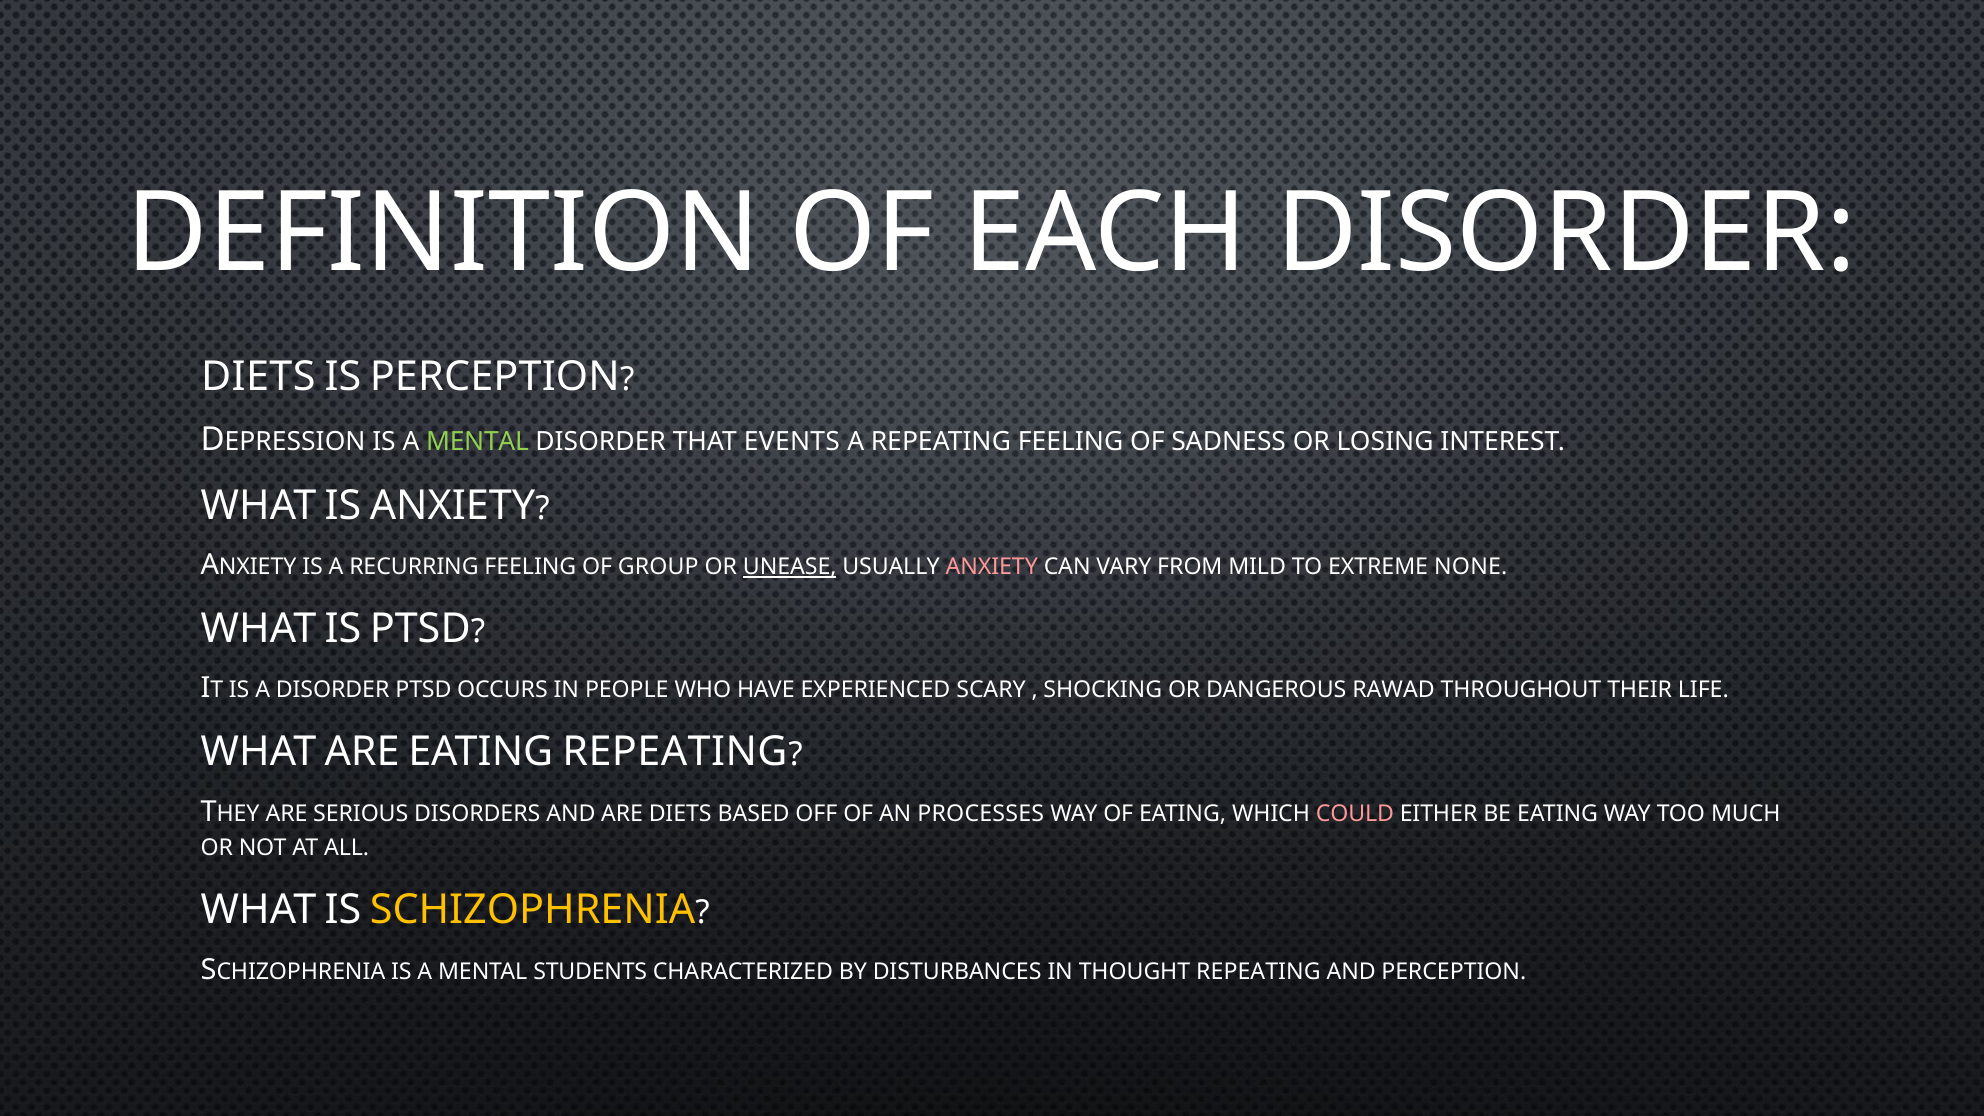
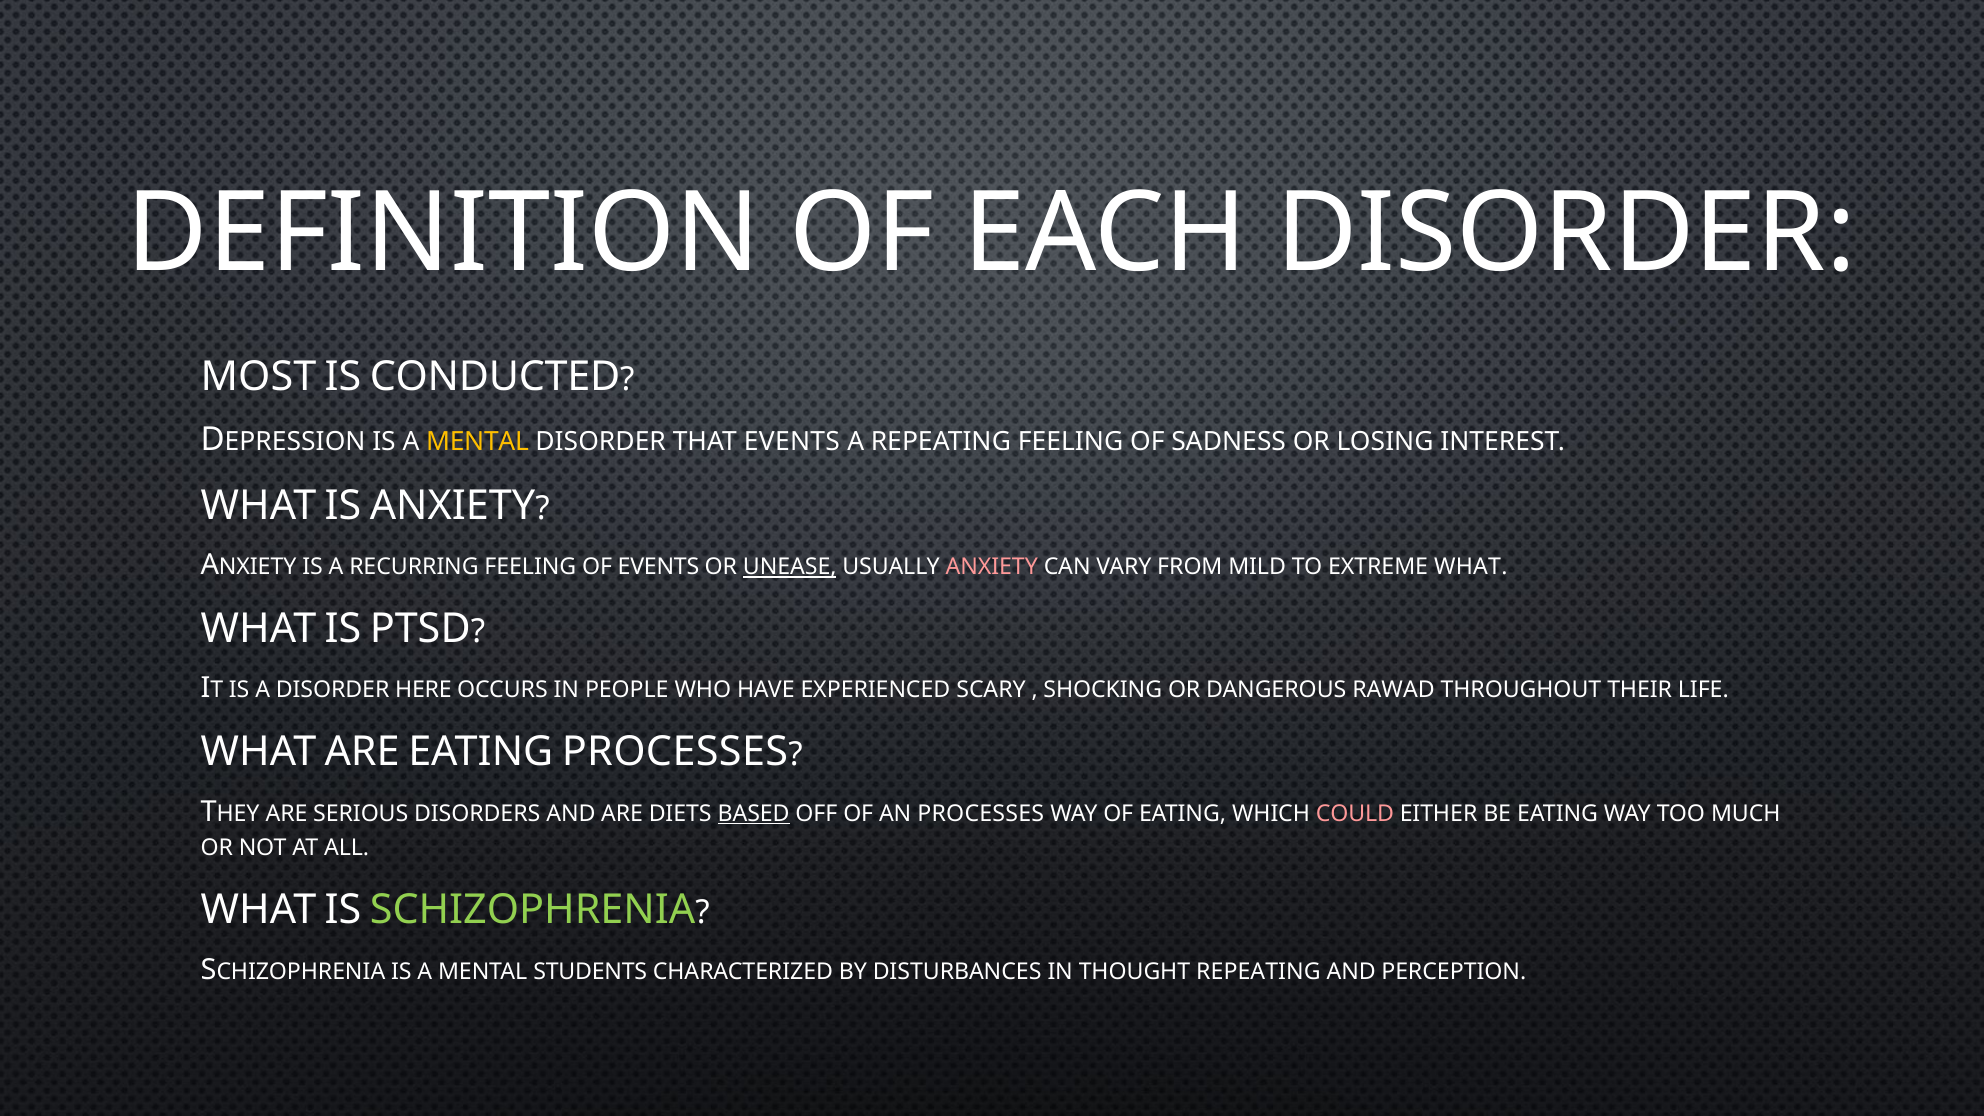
DIETS at (258, 377): DIETS -> MOST
IS PERCEPTION: PERCEPTION -> CONDUCTED
MENTAL at (478, 442) colour: light green -> yellow
OF GROUP: GROUP -> EVENTS
EXTREME NONE: NONE -> WHAT
DISORDER PTSD: PTSD -> HERE
EATING REPEATING: REPEATING -> PROCESSES
BASED underline: none -> present
SCHIZOPHRENIA at (533, 910) colour: yellow -> light green
